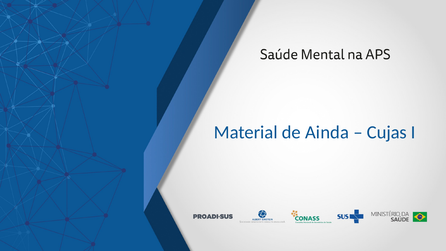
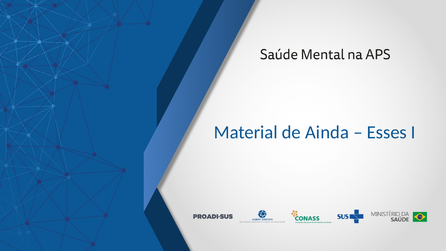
Cujas: Cujas -> Esses
